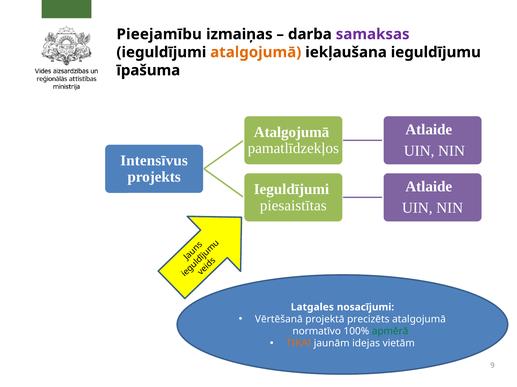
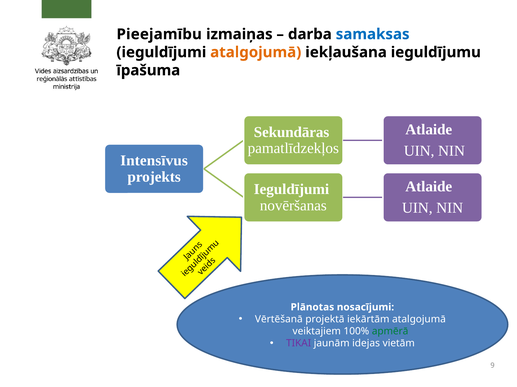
samaksas colour: purple -> blue
Atalgojumā at (292, 132): Atalgojumā -> Sekundāras
piesaistītas: piesaistītas -> novēršanas
Latgales: Latgales -> Plānotas
precizēts: precizēts -> iekārtām
normatīvo: normatīvo -> veiktajiem
TIKAI colour: orange -> purple
